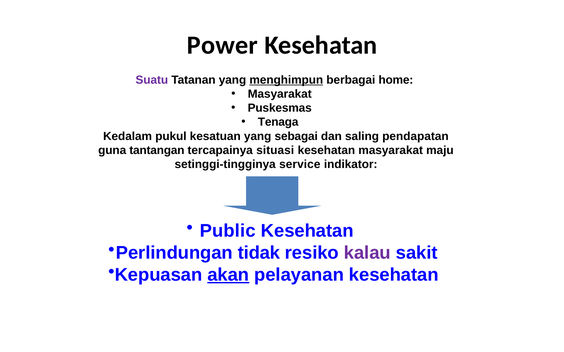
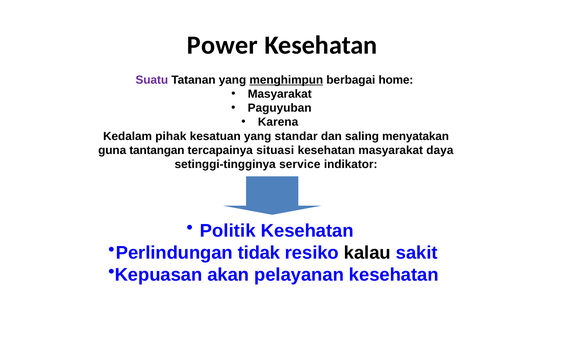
Puskesmas: Puskesmas -> Paguyuban
Tenaga: Tenaga -> Karena
pukul: pukul -> pihak
sebagai: sebagai -> standar
pendapatan: pendapatan -> menyatakan
maju: maju -> daya
Public: Public -> Politik
kalau colour: purple -> black
akan underline: present -> none
